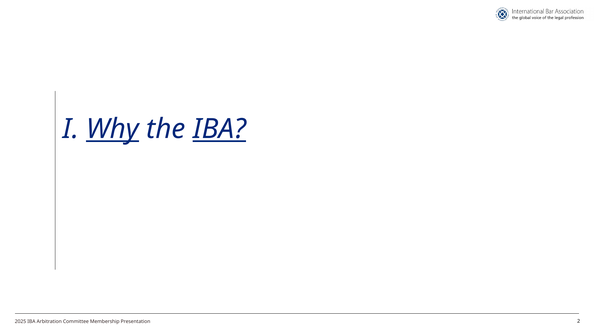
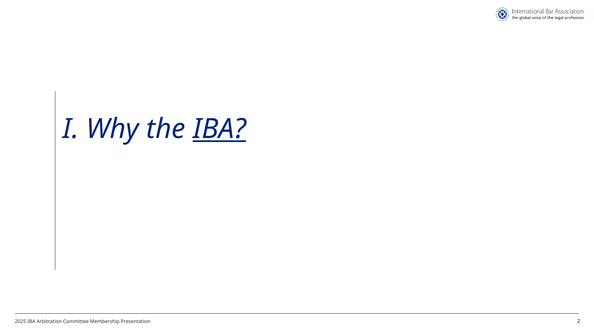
Why underline: present -> none
